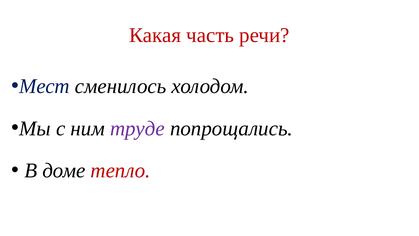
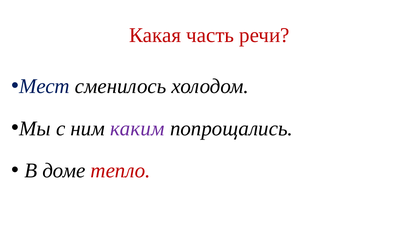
труде: труде -> каким
